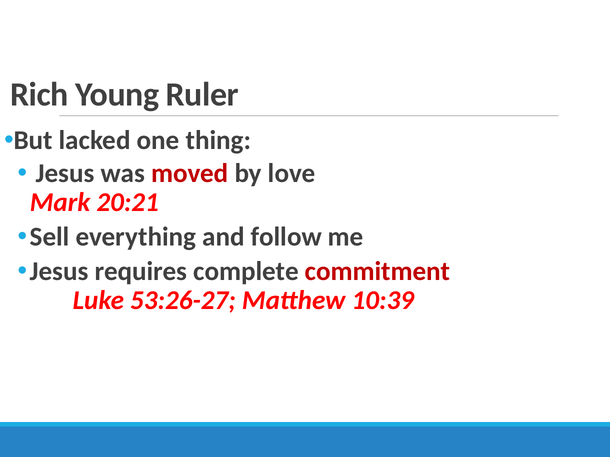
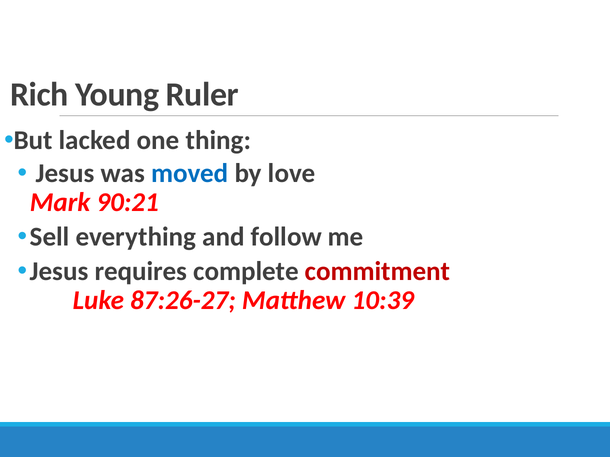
moved colour: red -> blue
20:21: 20:21 -> 90:21
53:26-27: 53:26-27 -> 87:26-27
